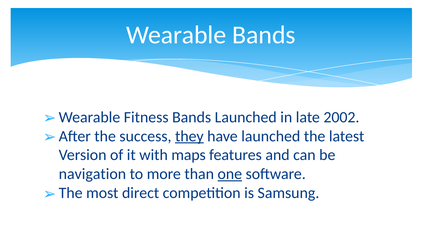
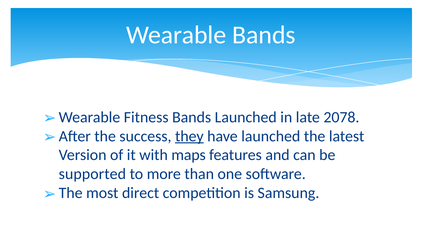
2002: 2002 -> 2078
navigation: navigation -> supported
one underline: present -> none
